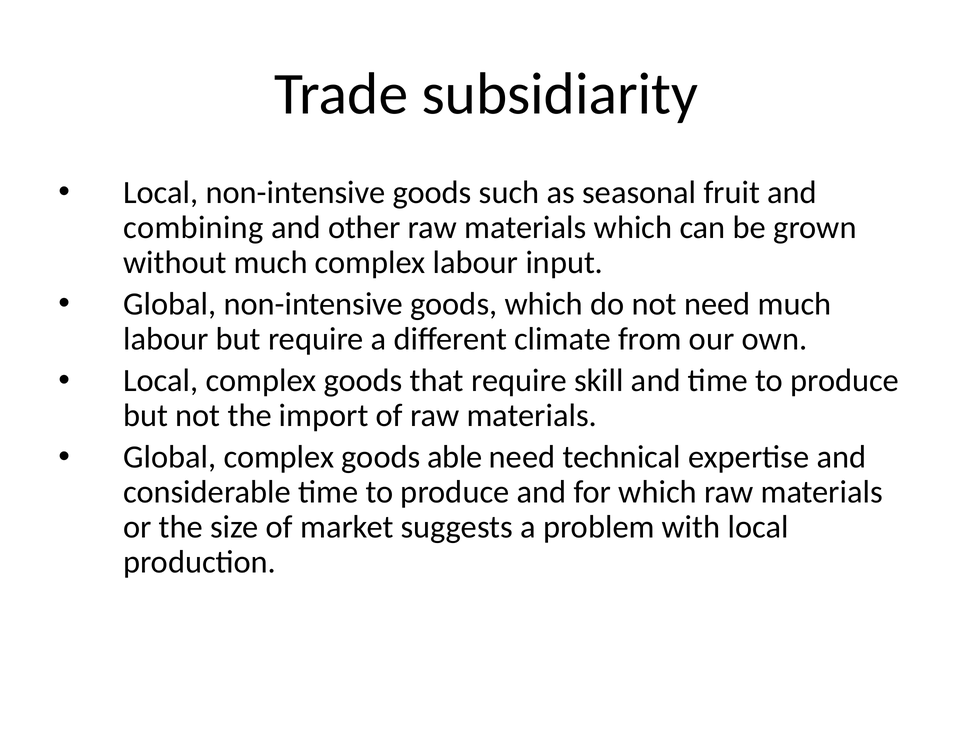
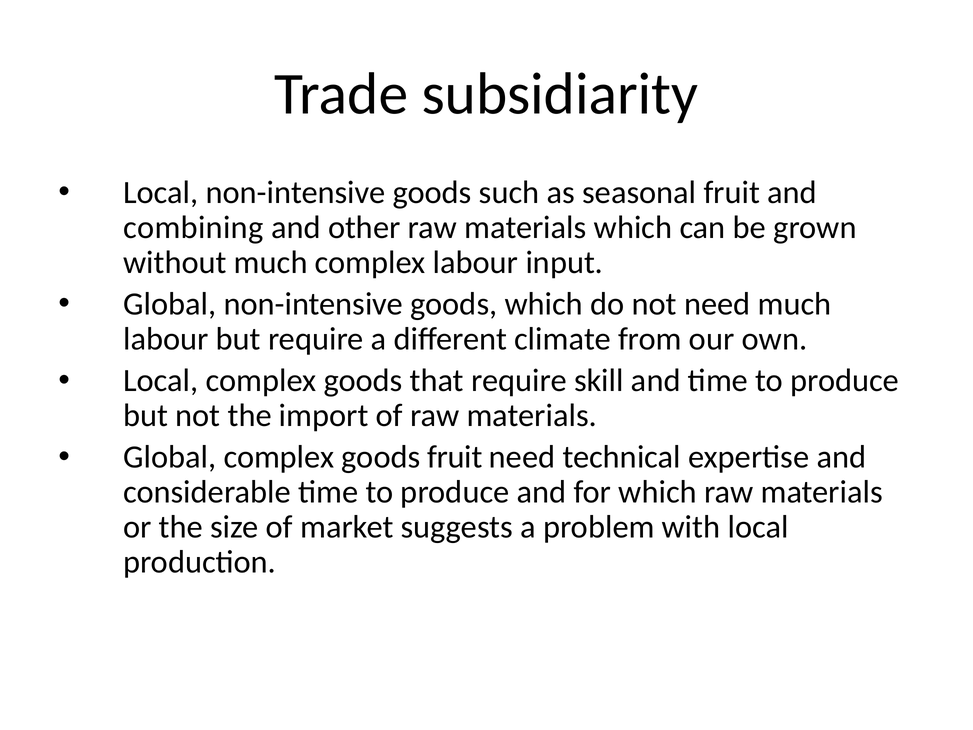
goods able: able -> fruit
